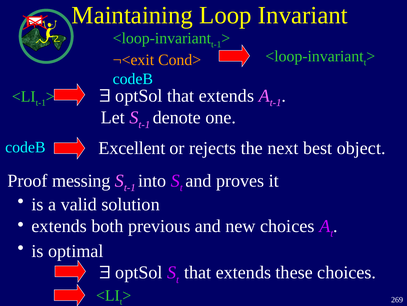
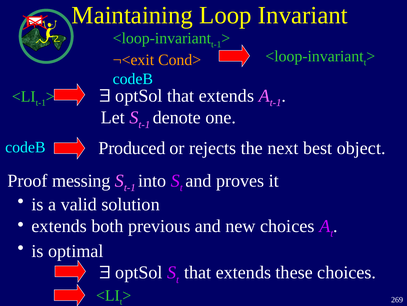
Excellent: Excellent -> Produced
